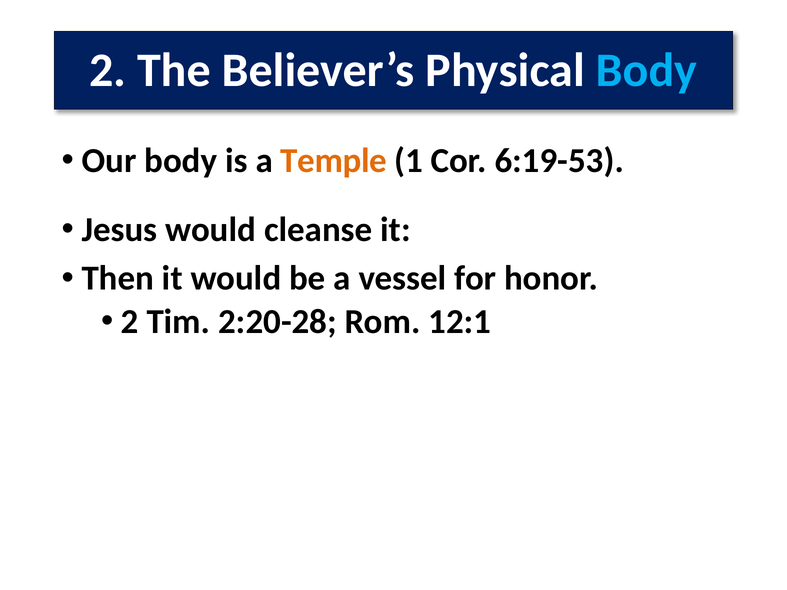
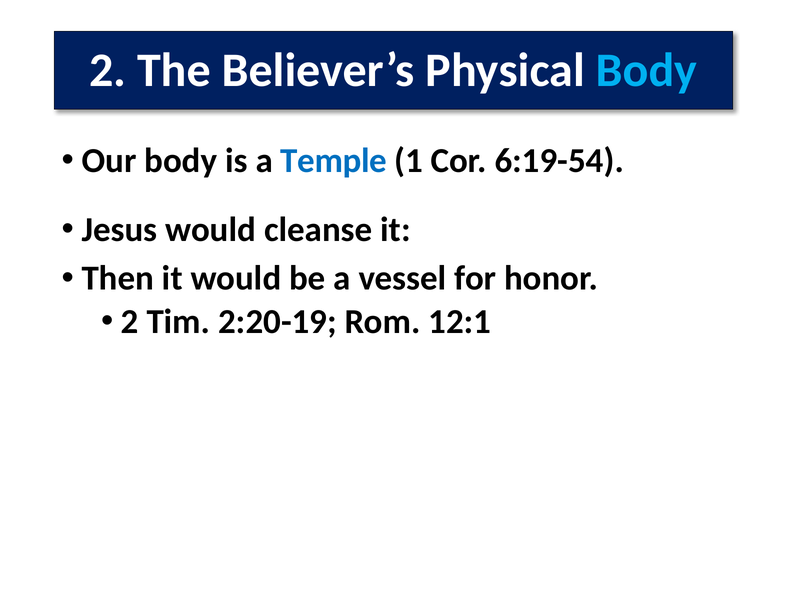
Temple colour: orange -> blue
6:19-53: 6:19-53 -> 6:19-54
2:20-28: 2:20-28 -> 2:20-19
